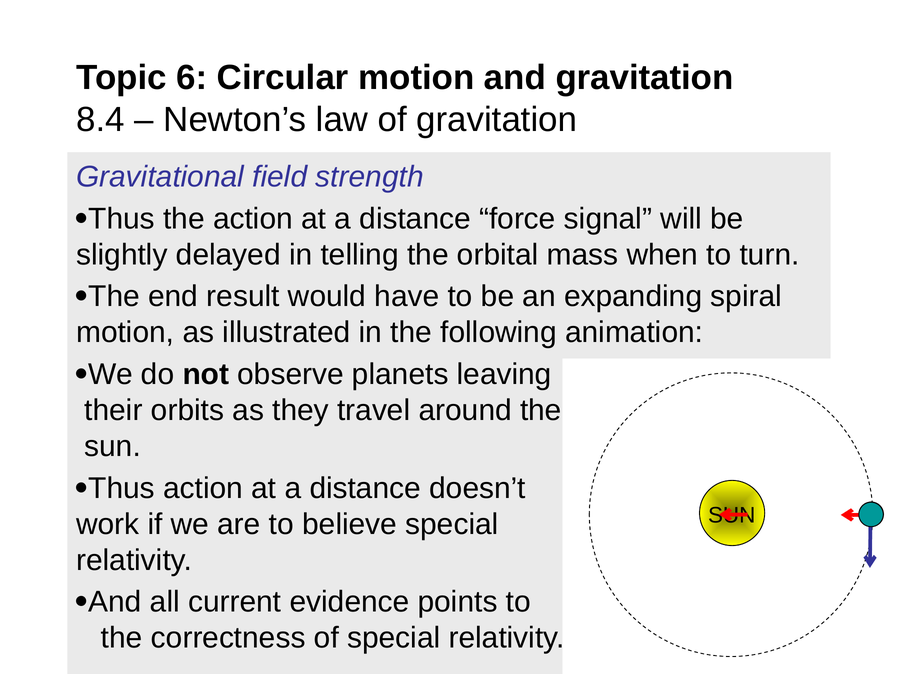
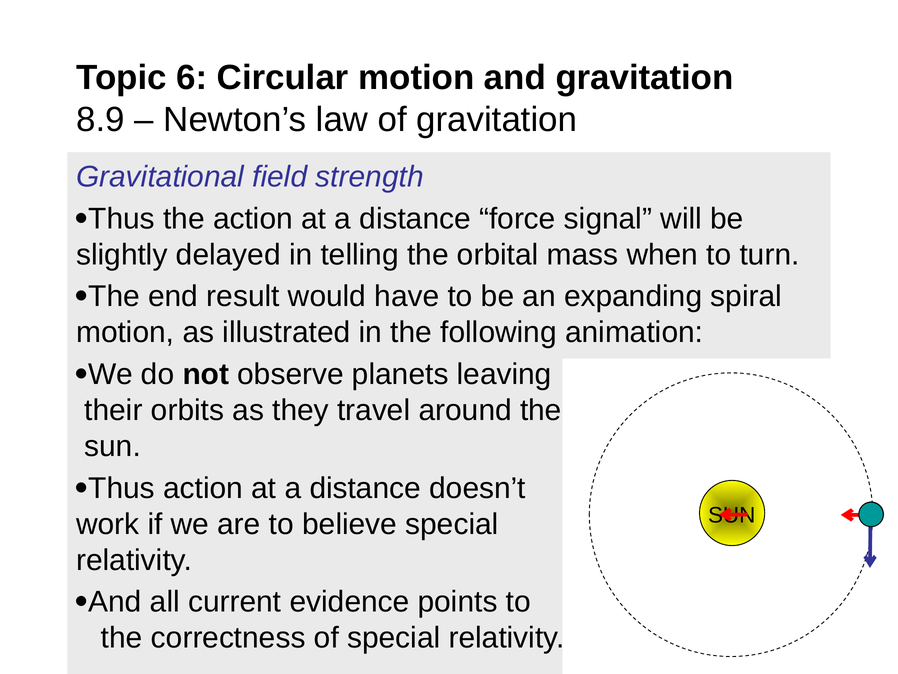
8.4: 8.4 -> 8.9
